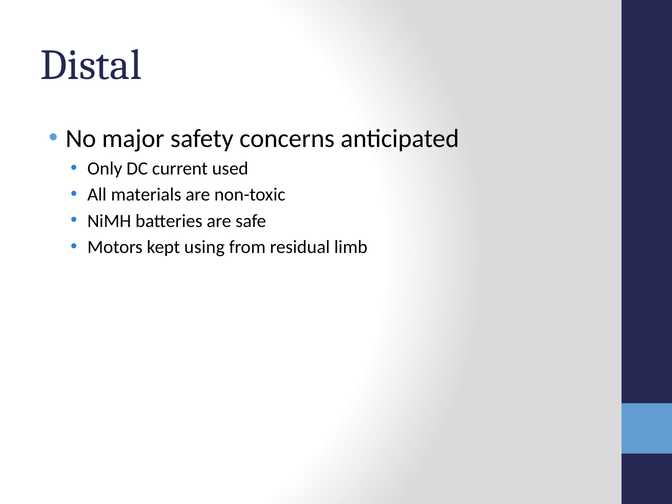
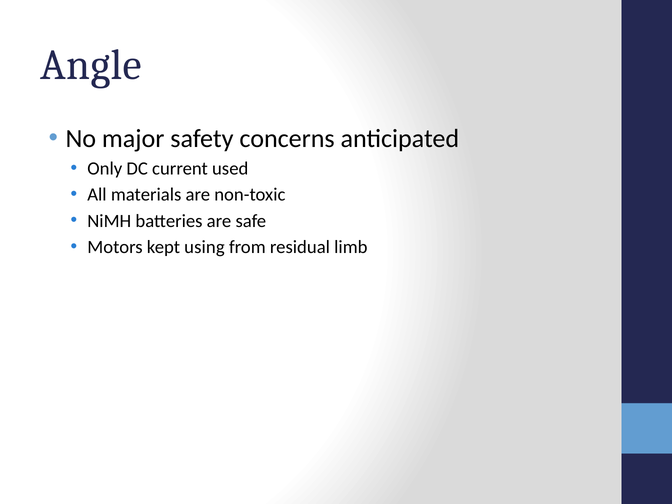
Distal: Distal -> Angle
